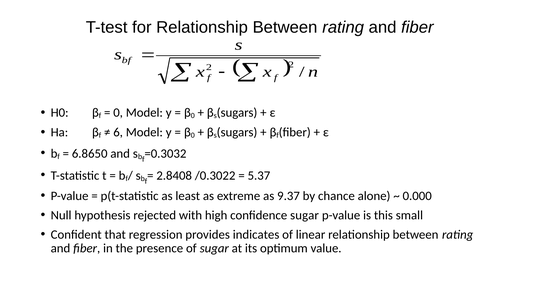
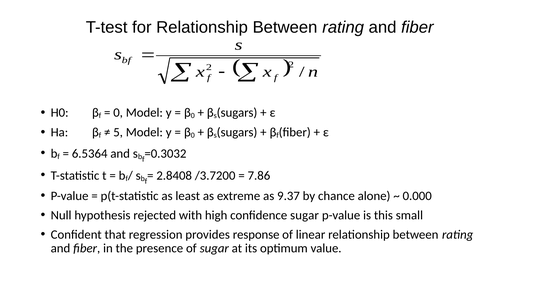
6: 6 -> 5
6.8650: 6.8650 -> 6.5364
/0.3022: /0.3022 -> /3.7200
5.37: 5.37 -> 7.86
indicates: indicates -> response
